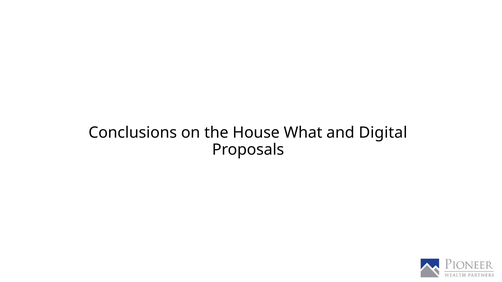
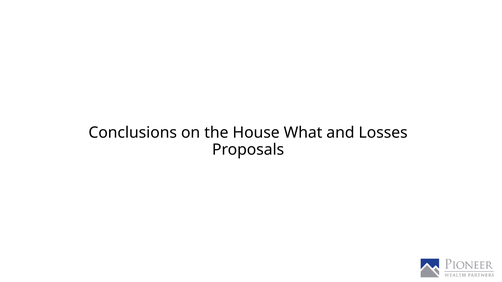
Digital: Digital -> Losses
